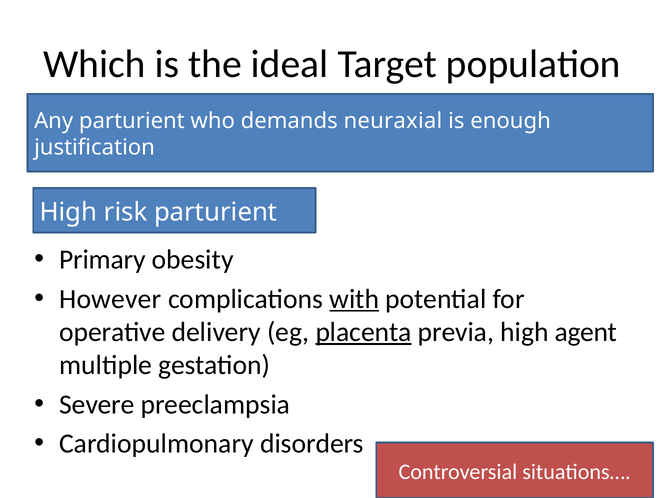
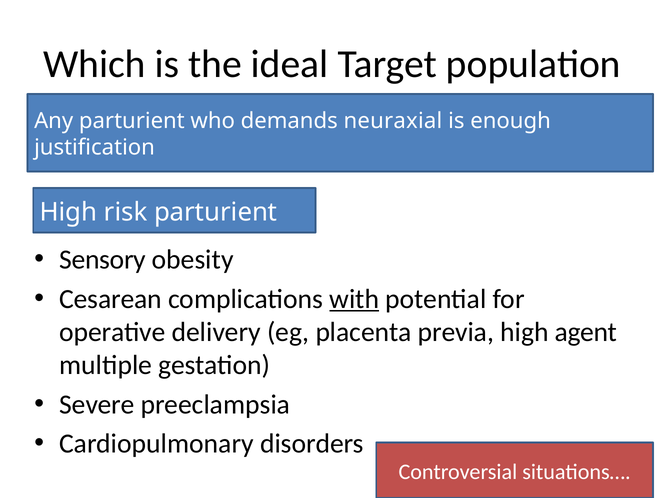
Primary: Primary -> Sensory
However: However -> Cesarean
placenta underline: present -> none
